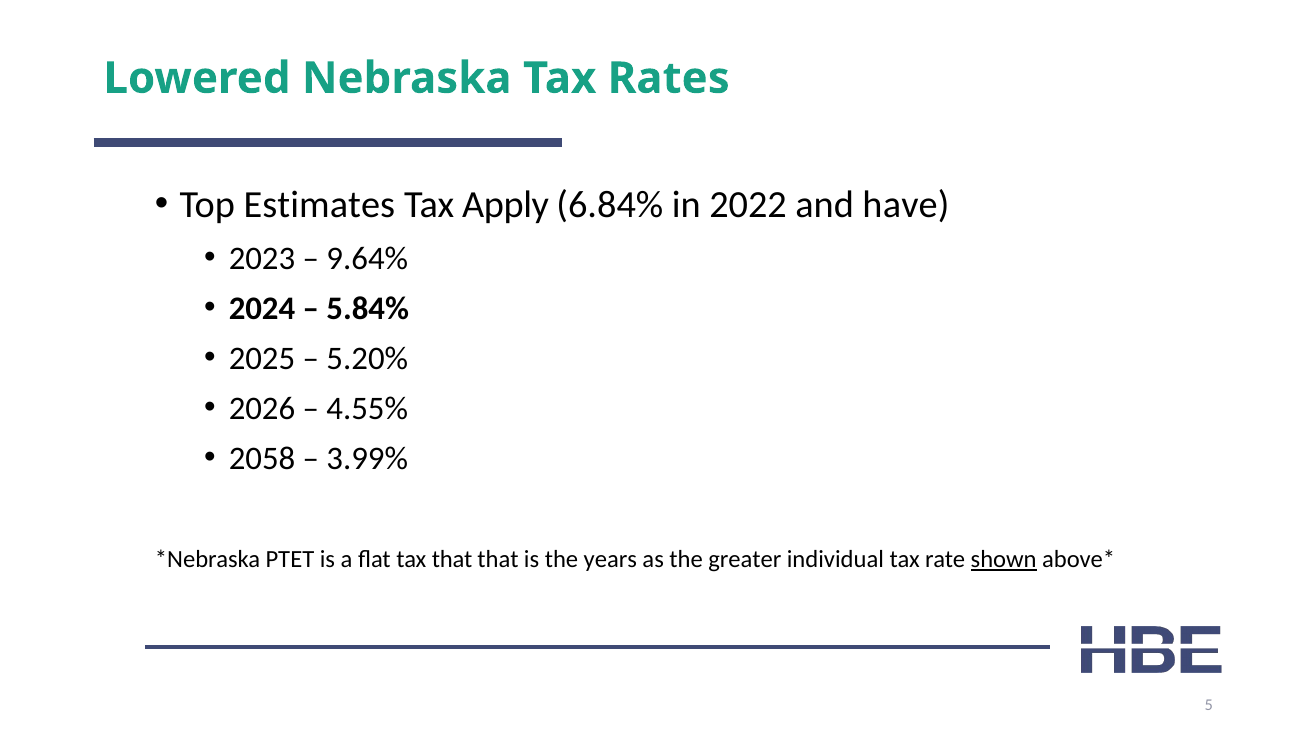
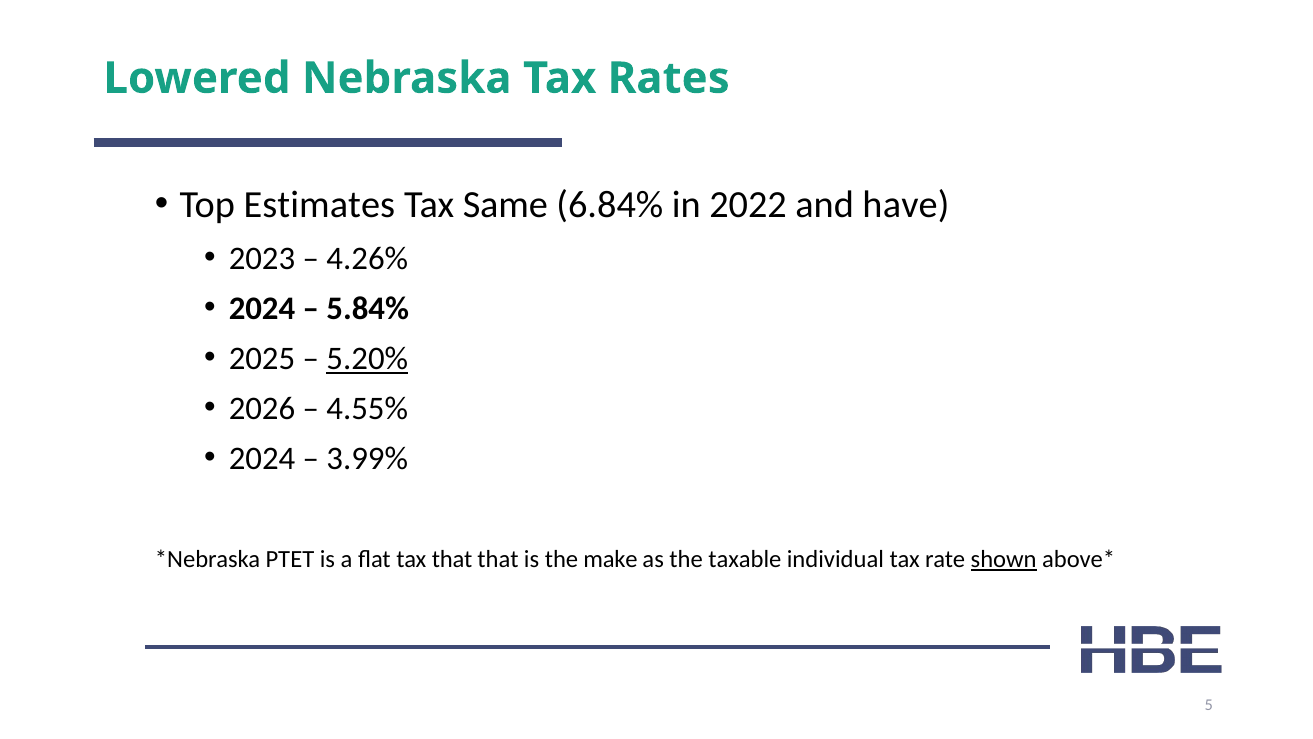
Apply: Apply -> Same
9.64%: 9.64% -> 4.26%
5.20% underline: none -> present
2058 at (262, 459): 2058 -> 2024
years: years -> make
greater: greater -> taxable
